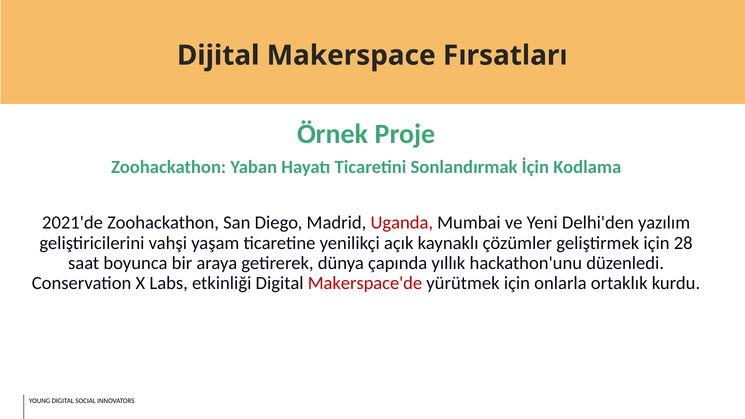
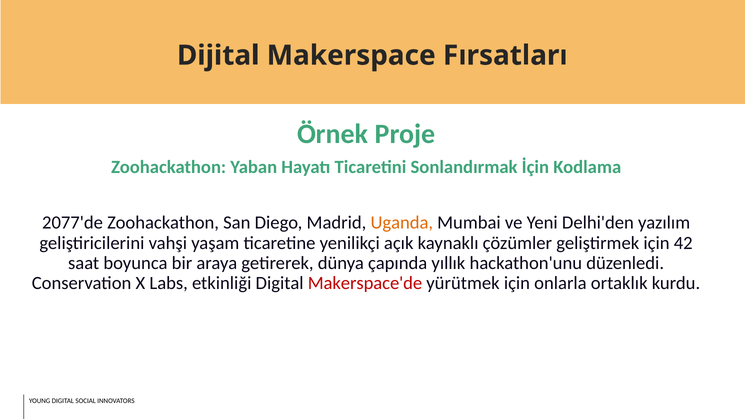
2021'de: 2021'de -> 2077'de
Uganda colour: red -> orange
28: 28 -> 42
